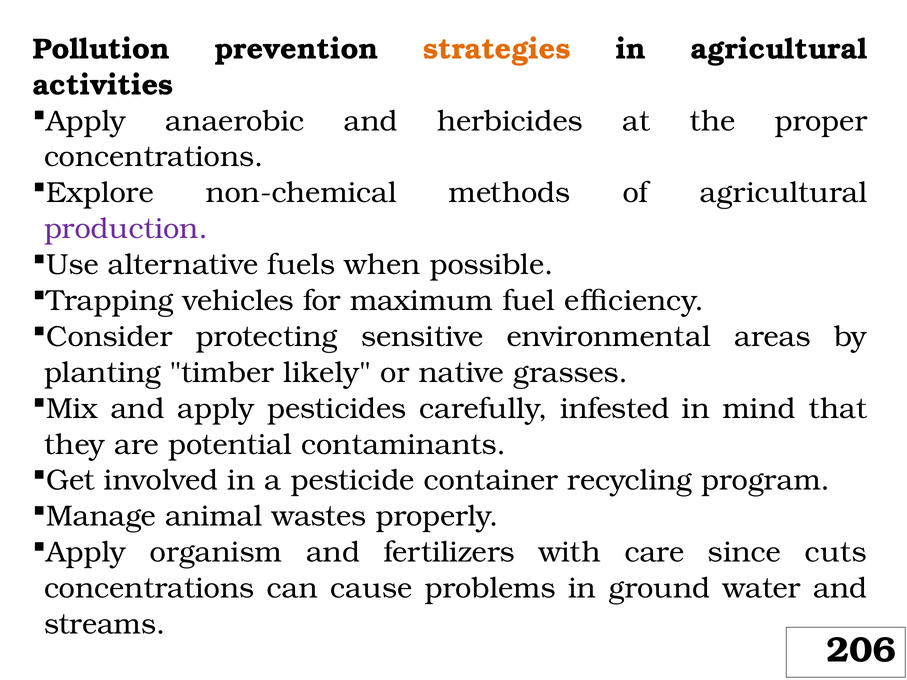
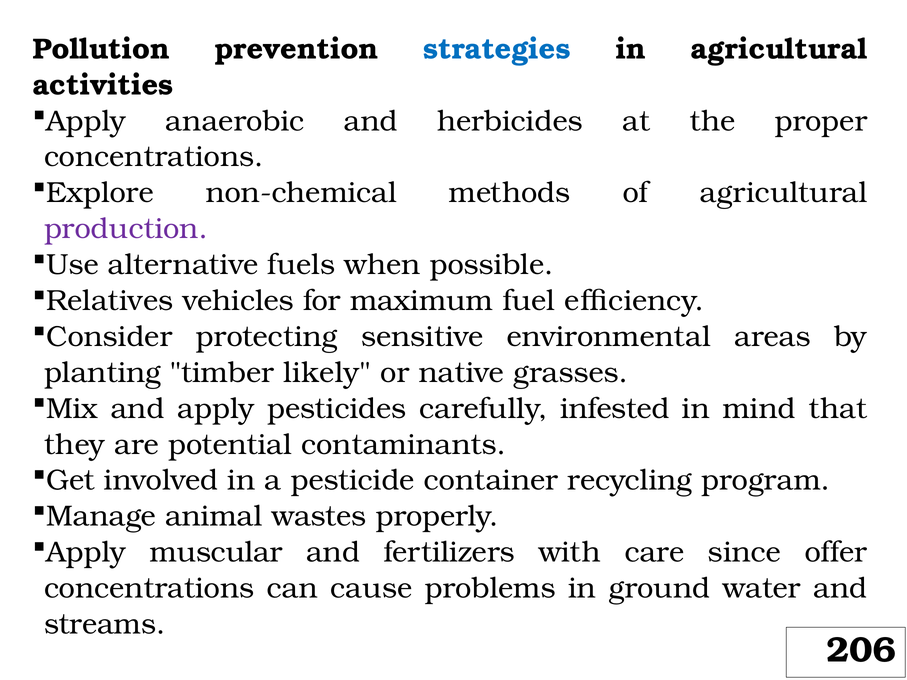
strategies colour: orange -> blue
Trapping: Trapping -> Relatives
organism: organism -> muscular
cuts: cuts -> offer
